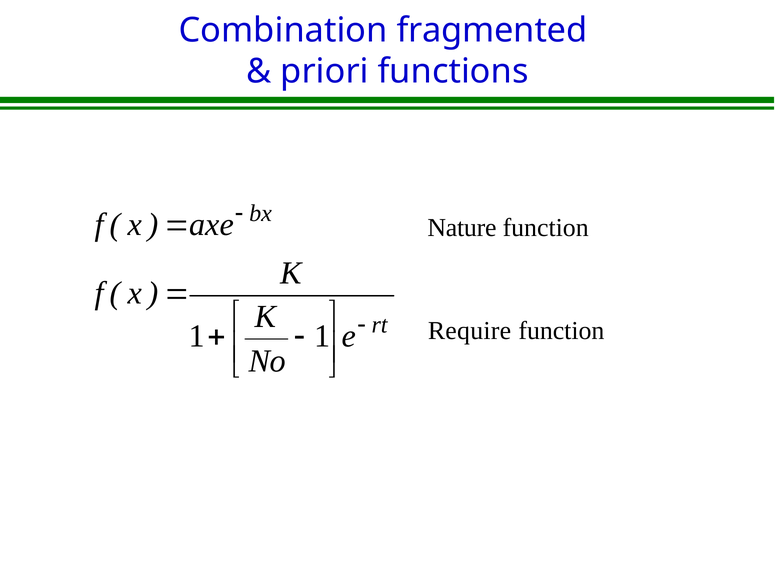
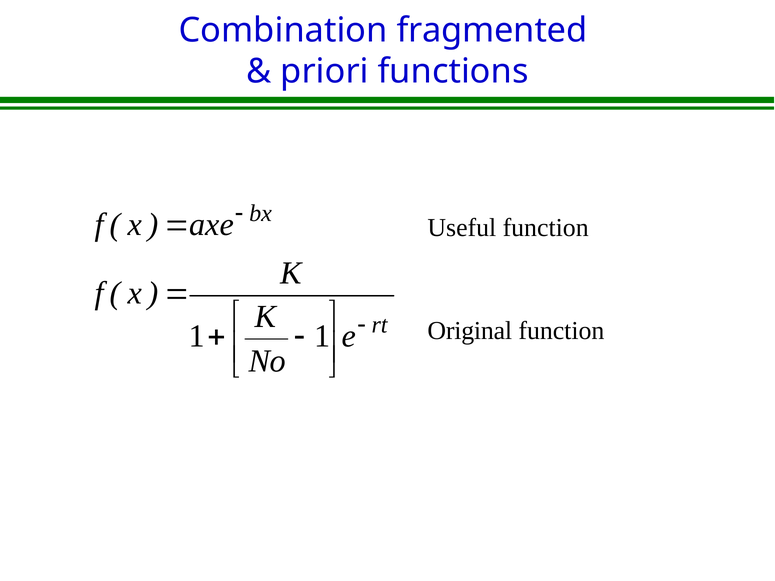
Nature: Nature -> Useful
Require: Require -> Original
